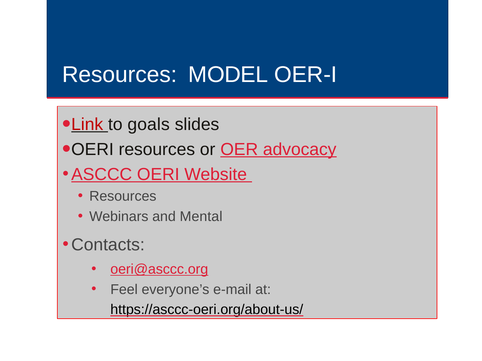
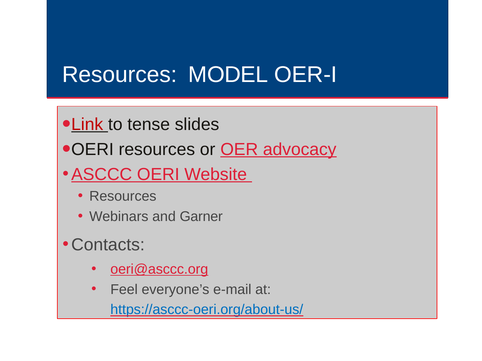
goals: goals -> tense
Mental: Mental -> Garner
https://asccc-oeri.org/about-us/ colour: black -> blue
